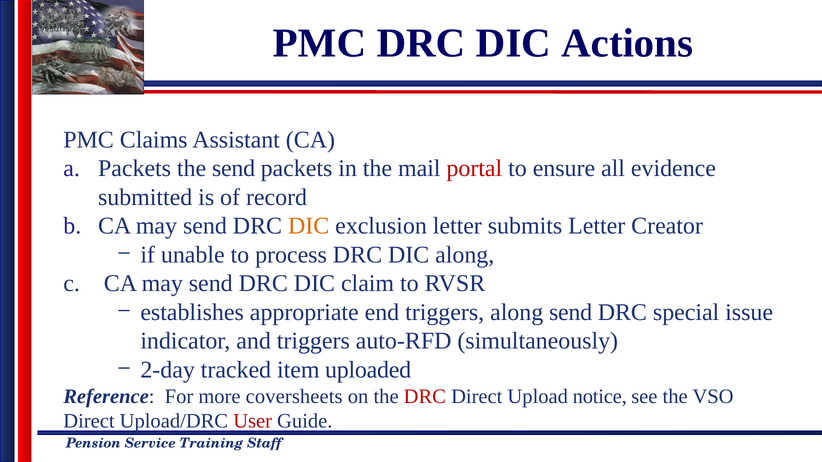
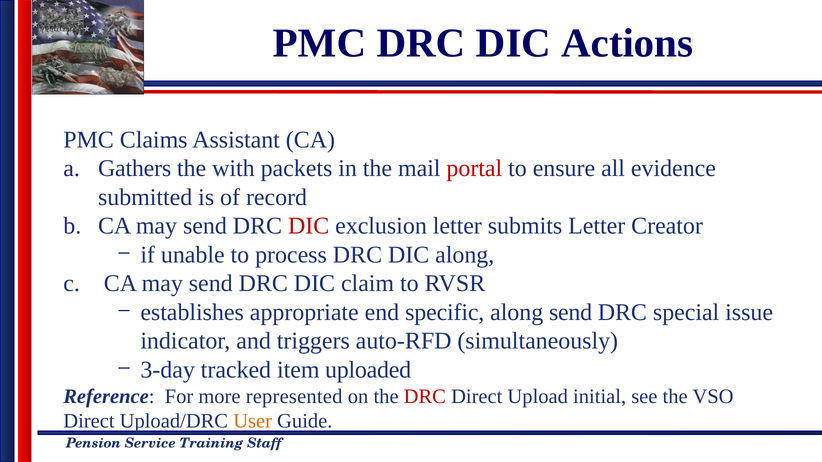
Packets at (135, 169): Packets -> Gathers
the send: send -> with
DIC at (309, 226) colour: orange -> red
end triggers: triggers -> specific
2-day: 2-day -> 3-day
coversheets: coversheets -> represented
notice: notice -> initial
User colour: red -> orange
